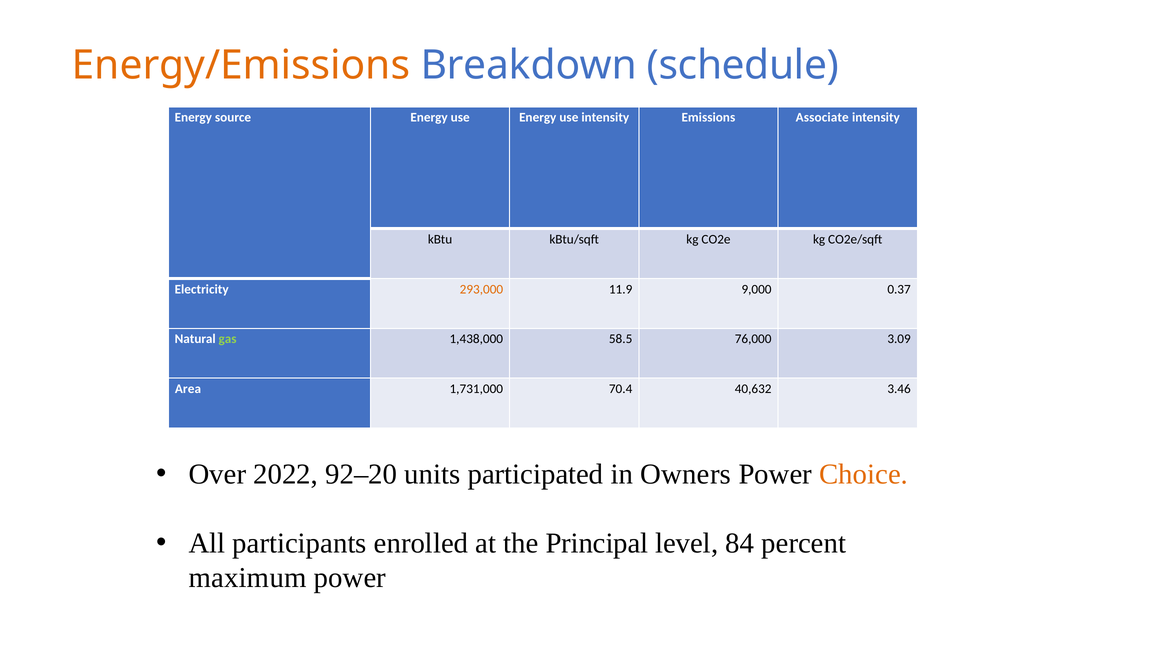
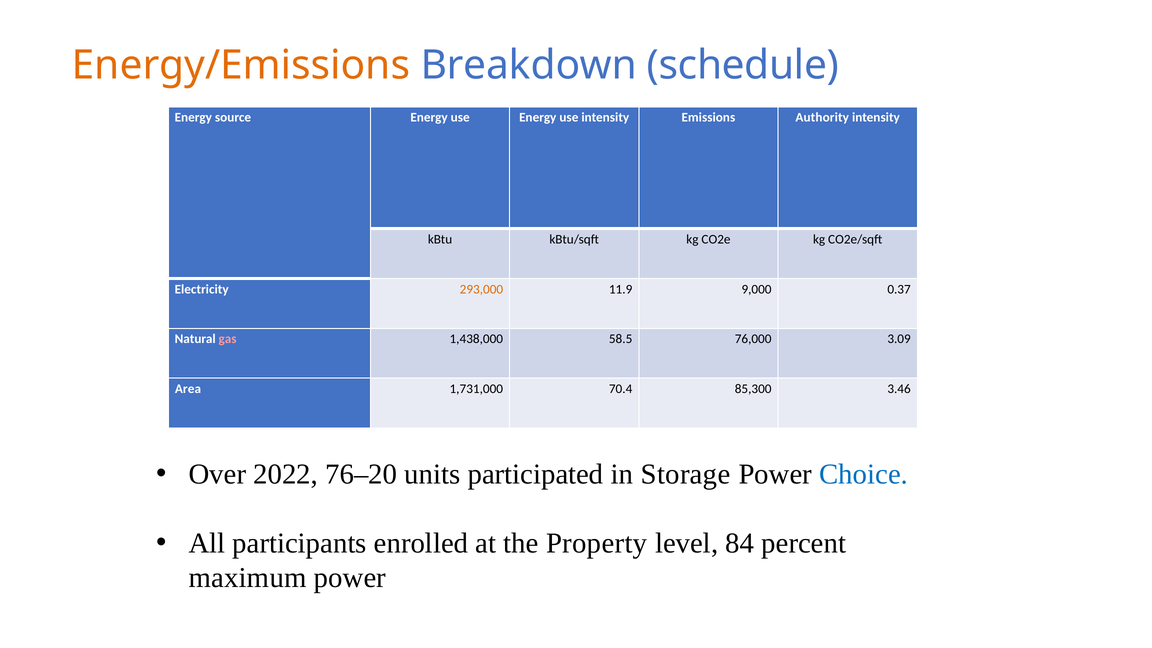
Associate: Associate -> Authority
gas colour: light green -> pink
40,632: 40,632 -> 85,300
92–20: 92–20 -> 76–20
Owners: Owners -> Storage
Choice colour: orange -> blue
Principal: Principal -> Property
